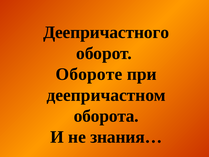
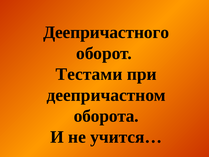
Обороте: Обороте -> Тестами
знания…: знания… -> учится…
